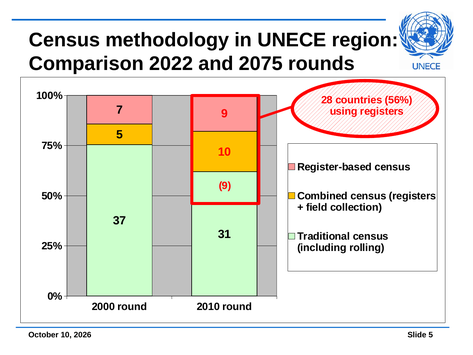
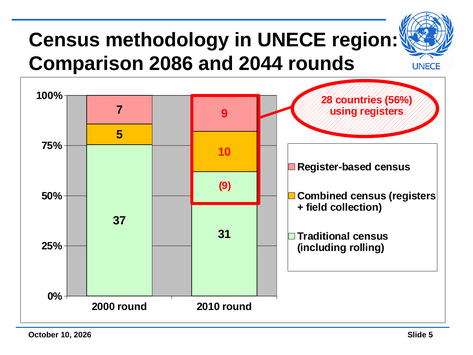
2022: 2022 -> 2086
2075: 2075 -> 2044
